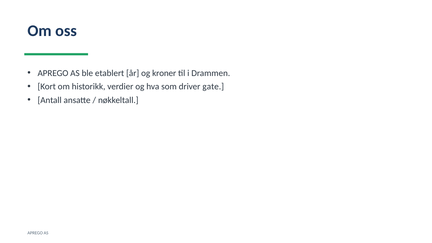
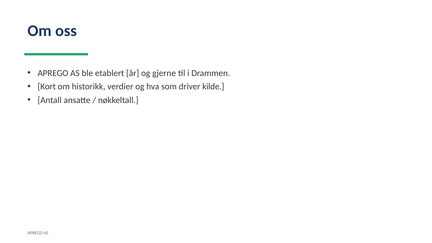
kroner: kroner -> gjerne
gate: gate -> kilde
